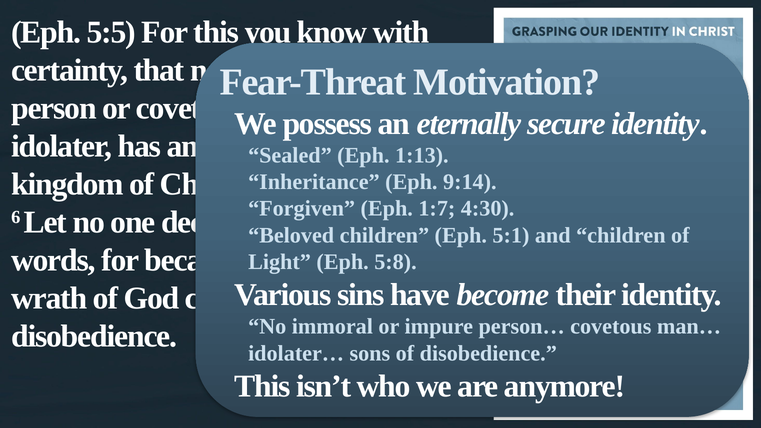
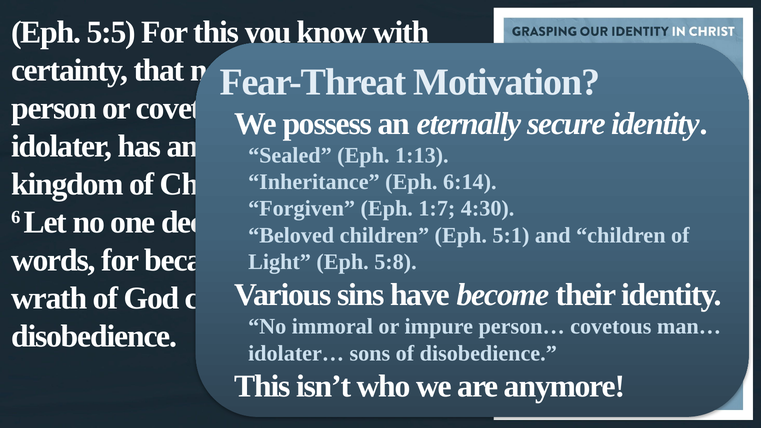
9:14: 9:14 -> 6:14
